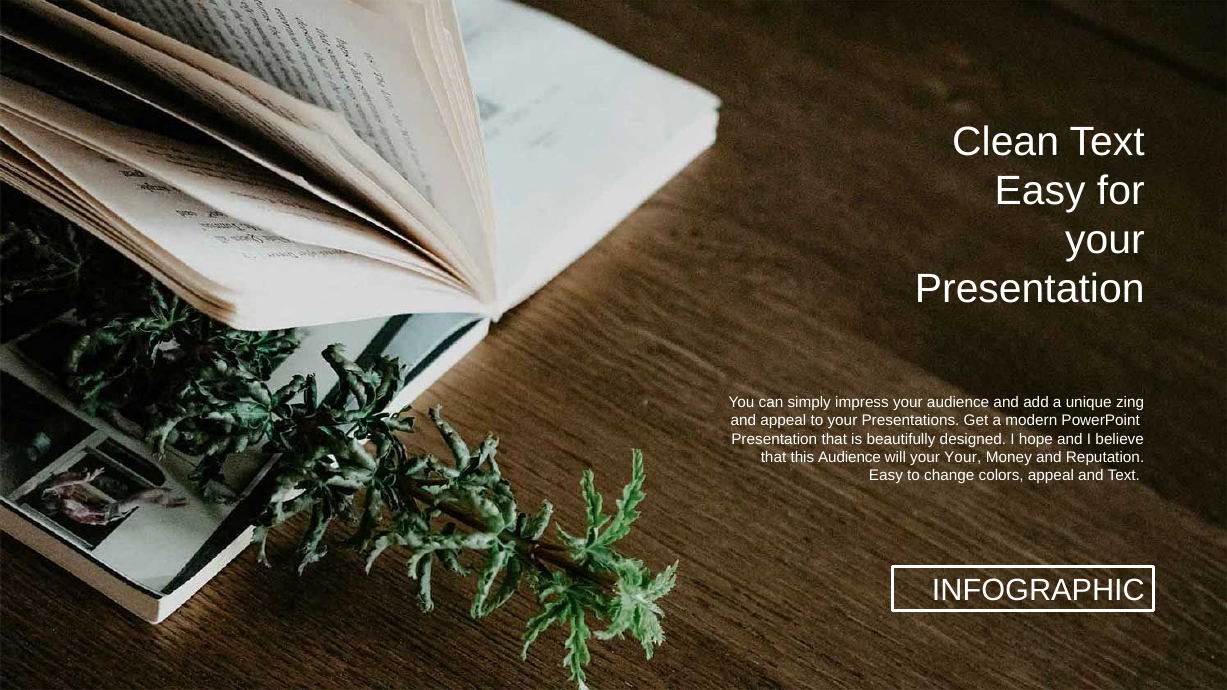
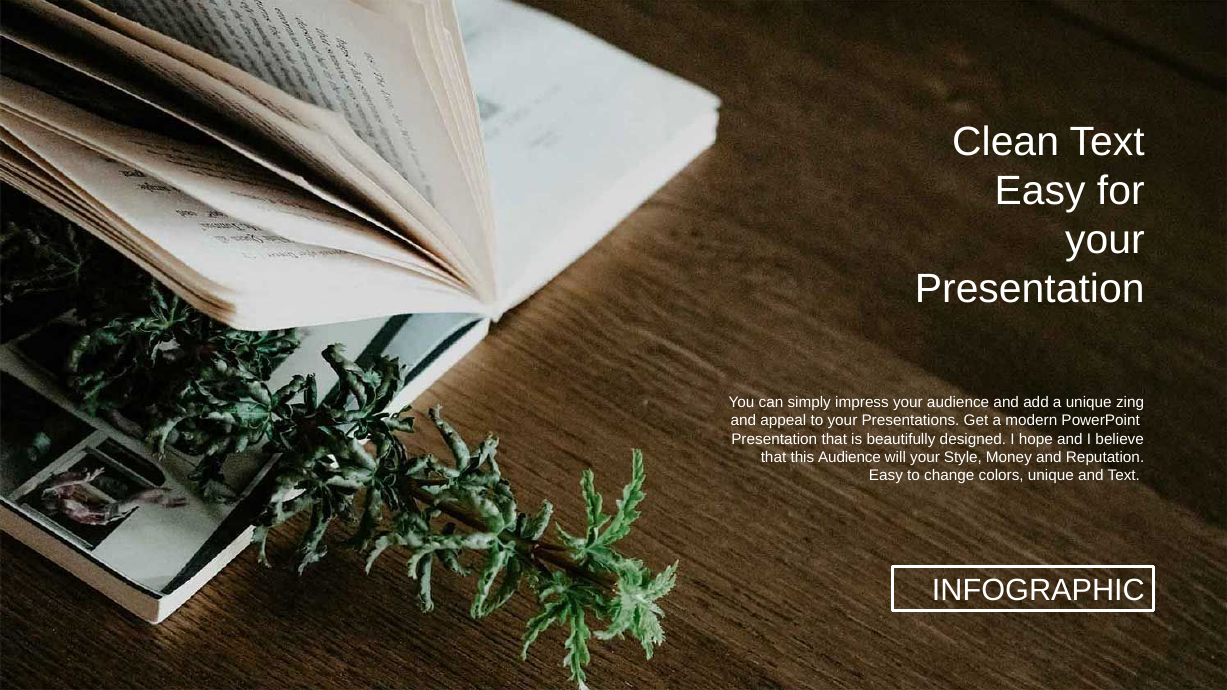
your Your: Your -> Style
colors appeal: appeal -> unique
